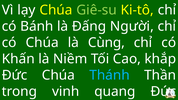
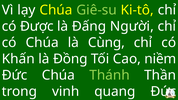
Bánh: Bánh -> Được
Niềm: Niềm -> Đồng
khắp: khắp -> niềm
Thánh colour: light blue -> light green
